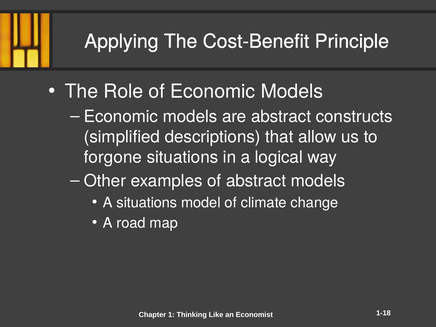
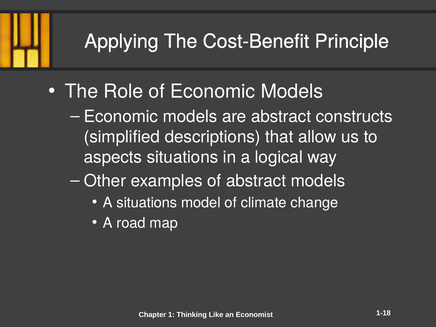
forgone: forgone -> aspects
